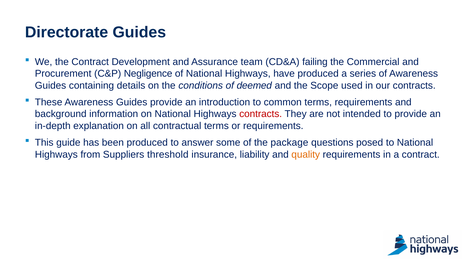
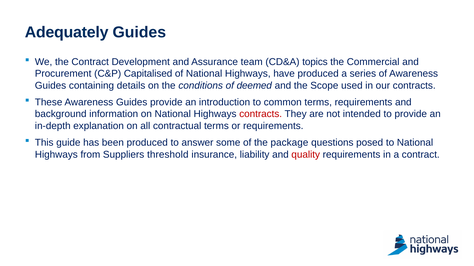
Directorate: Directorate -> Adequately
failing: failing -> topics
Negligence: Negligence -> Capitalised
quality colour: orange -> red
